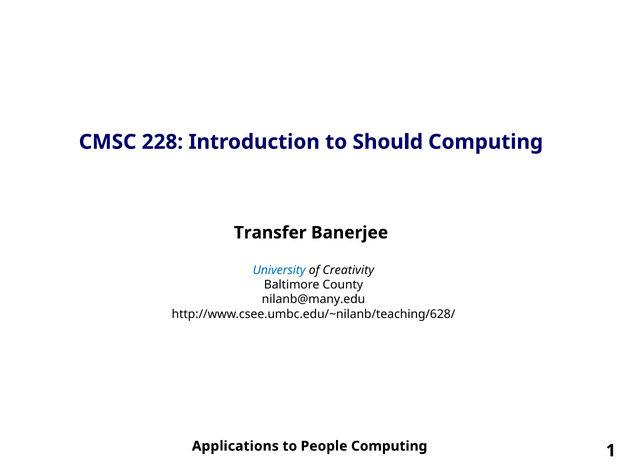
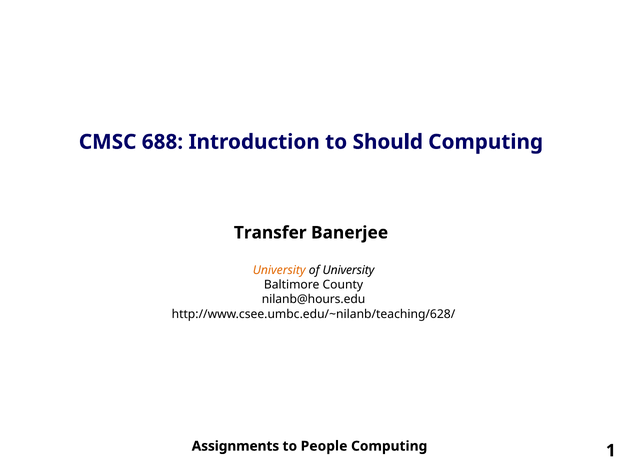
228: 228 -> 688
University at (279, 270) colour: blue -> orange
of Creativity: Creativity -> University
nilanb@many.edu: nilanb@many.edu -> nilanb@hours.edu
Applications: Applications -> Assignments
